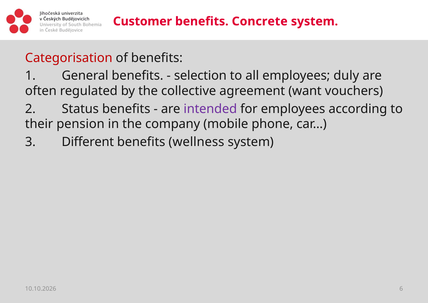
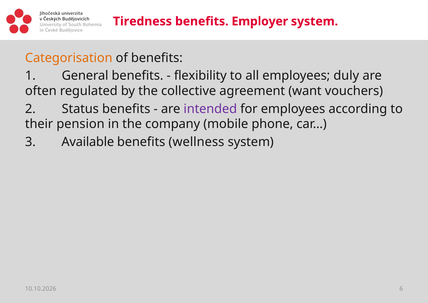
Customer: Customer -> Tiredness
Concrete: Concrete -> Employer
Categorisation colour: red -> orange
selection: selection -> flexibility
Different: Different -> Available
